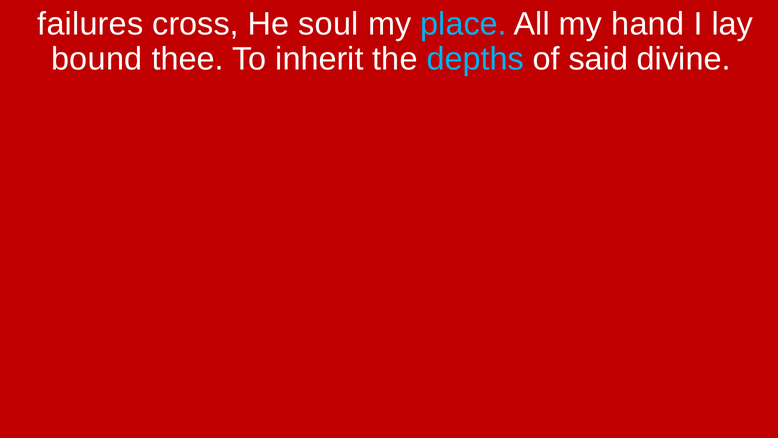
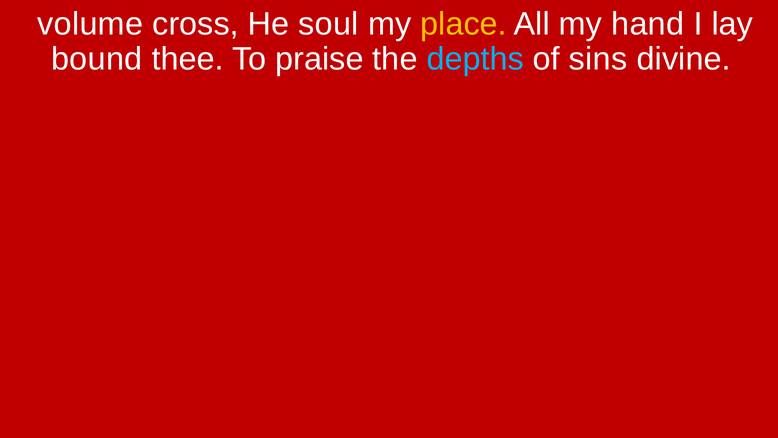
failures: failures -> volume
place colour: light blue -> yellow
inherit: inherit -> praise
said: said -> sins
